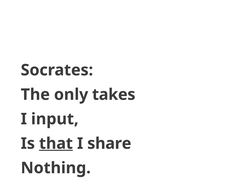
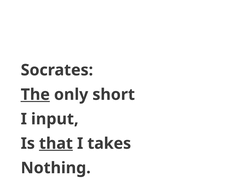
The underline: none -> present
takes: takes -> short
share: share -> takes
